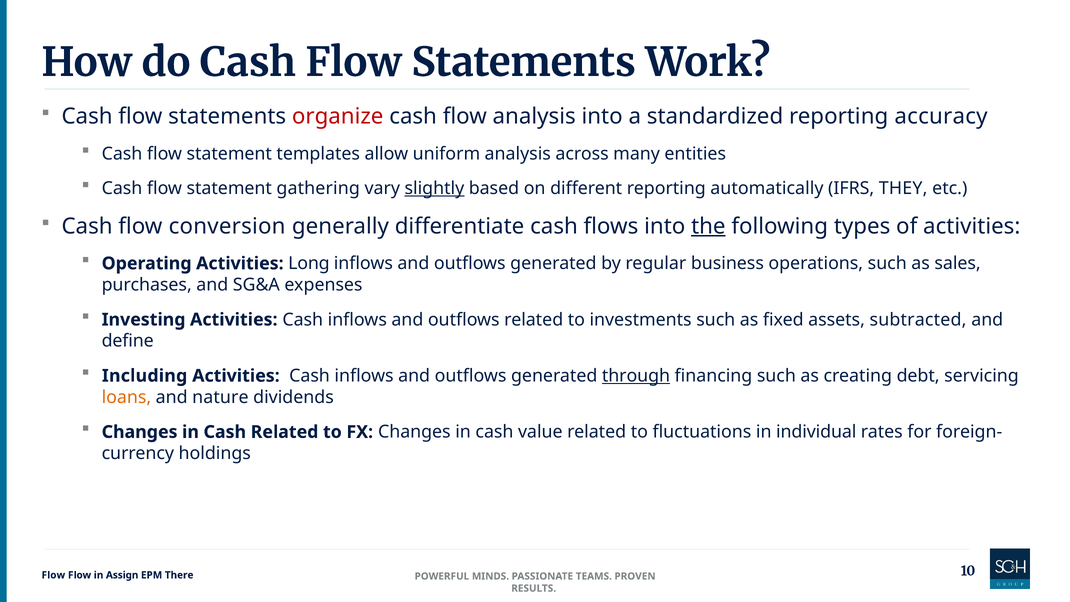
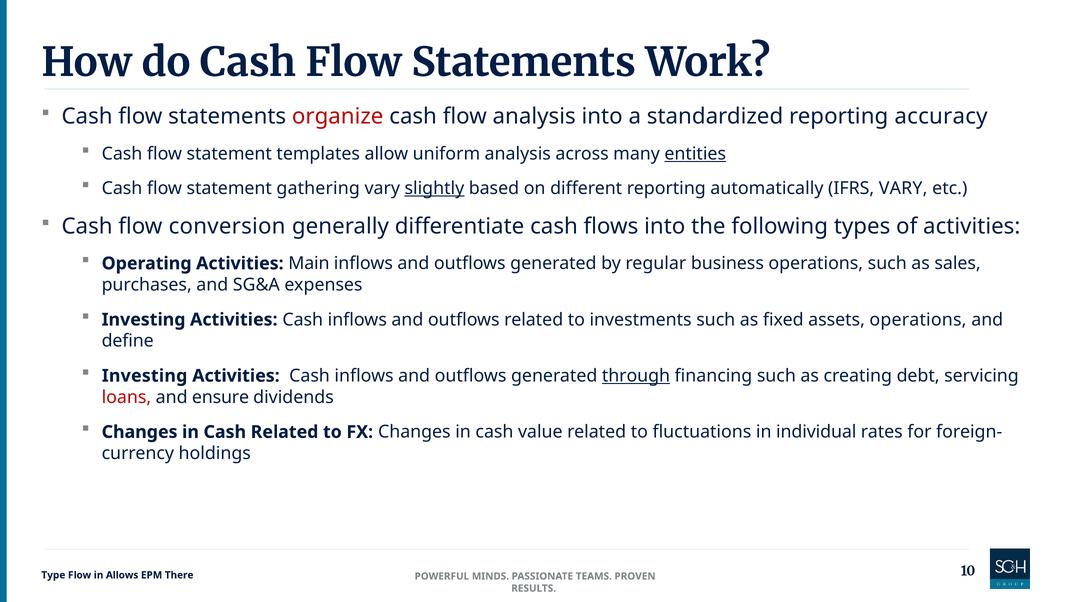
entities underline: none -> present
IFRS THEY: THEY -> VARY
the underline: present -> none
Long: Long -> Main
assets subtracted: subtracted -> operations
Including at (145, 376): Including -> Investing
loans colour: orange -> red
nature: nature -> ensure
Flow at (53, 575): Flow -> Type
Assign: Assign -> Allows
